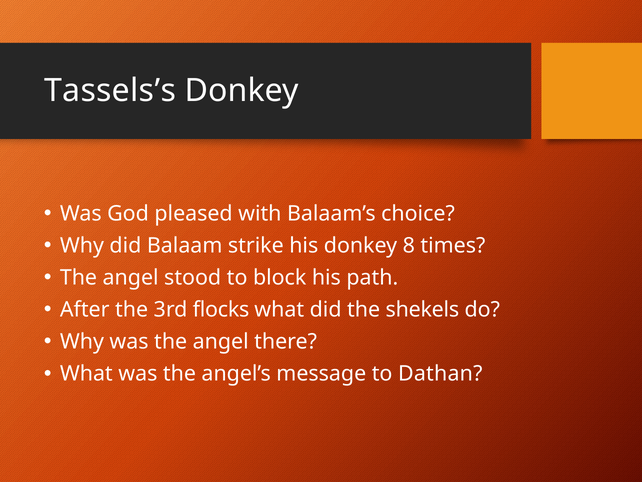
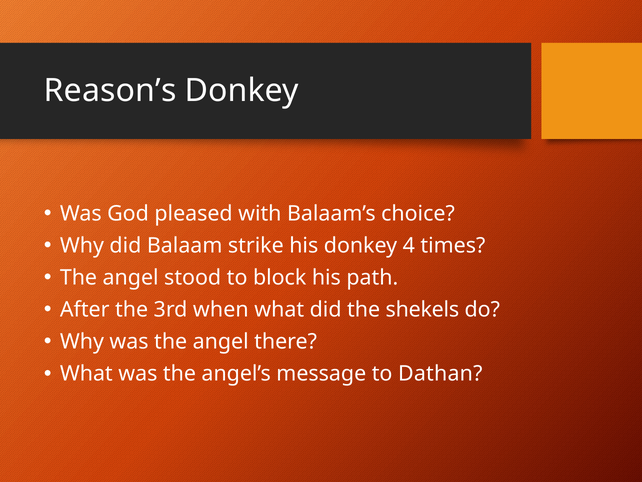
Tassels’s: Tassels’s -> Reason’s
8: 8 -> 4
flocks: flocks -> when
